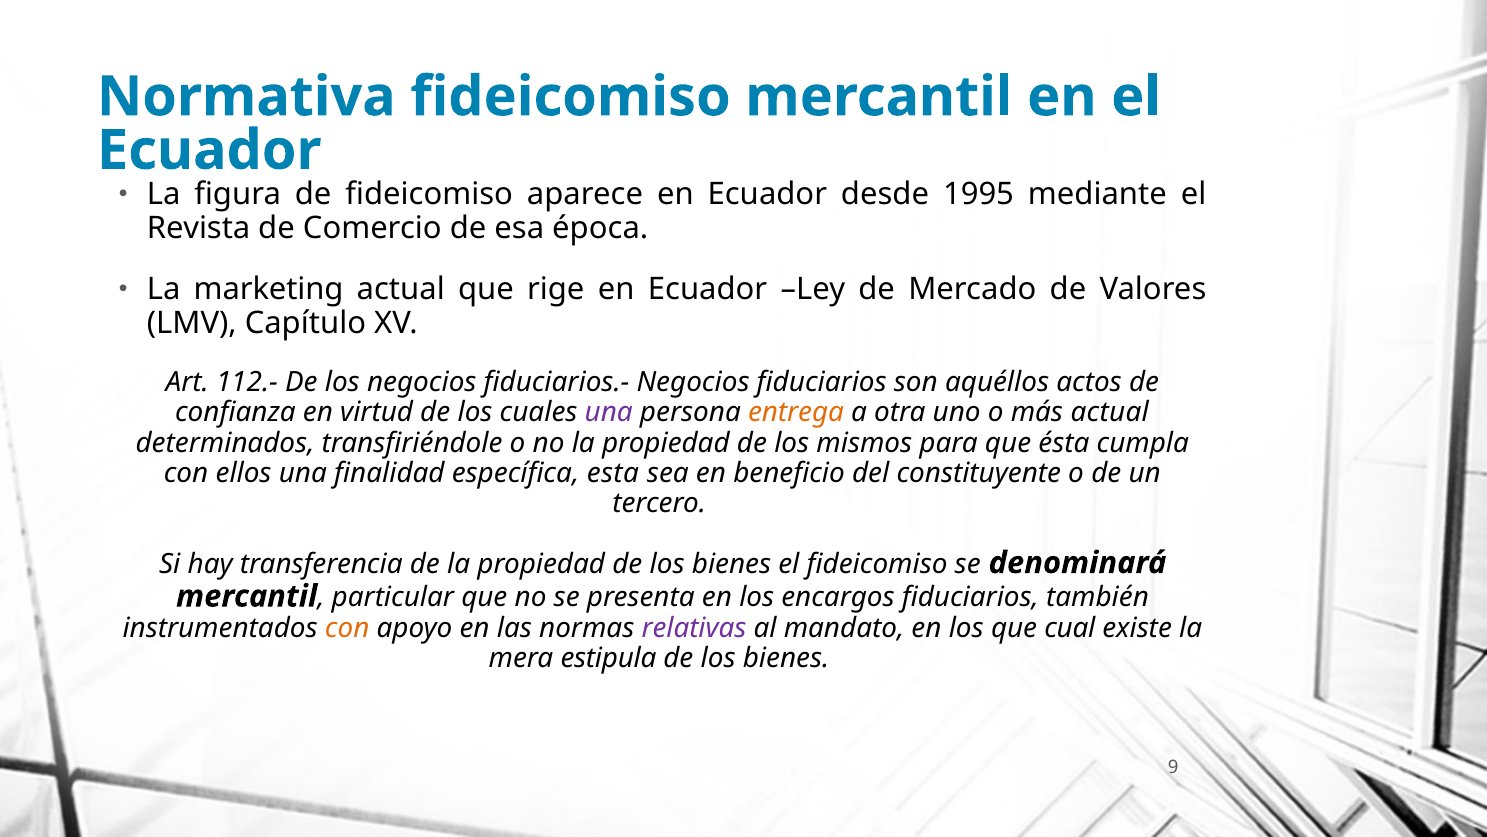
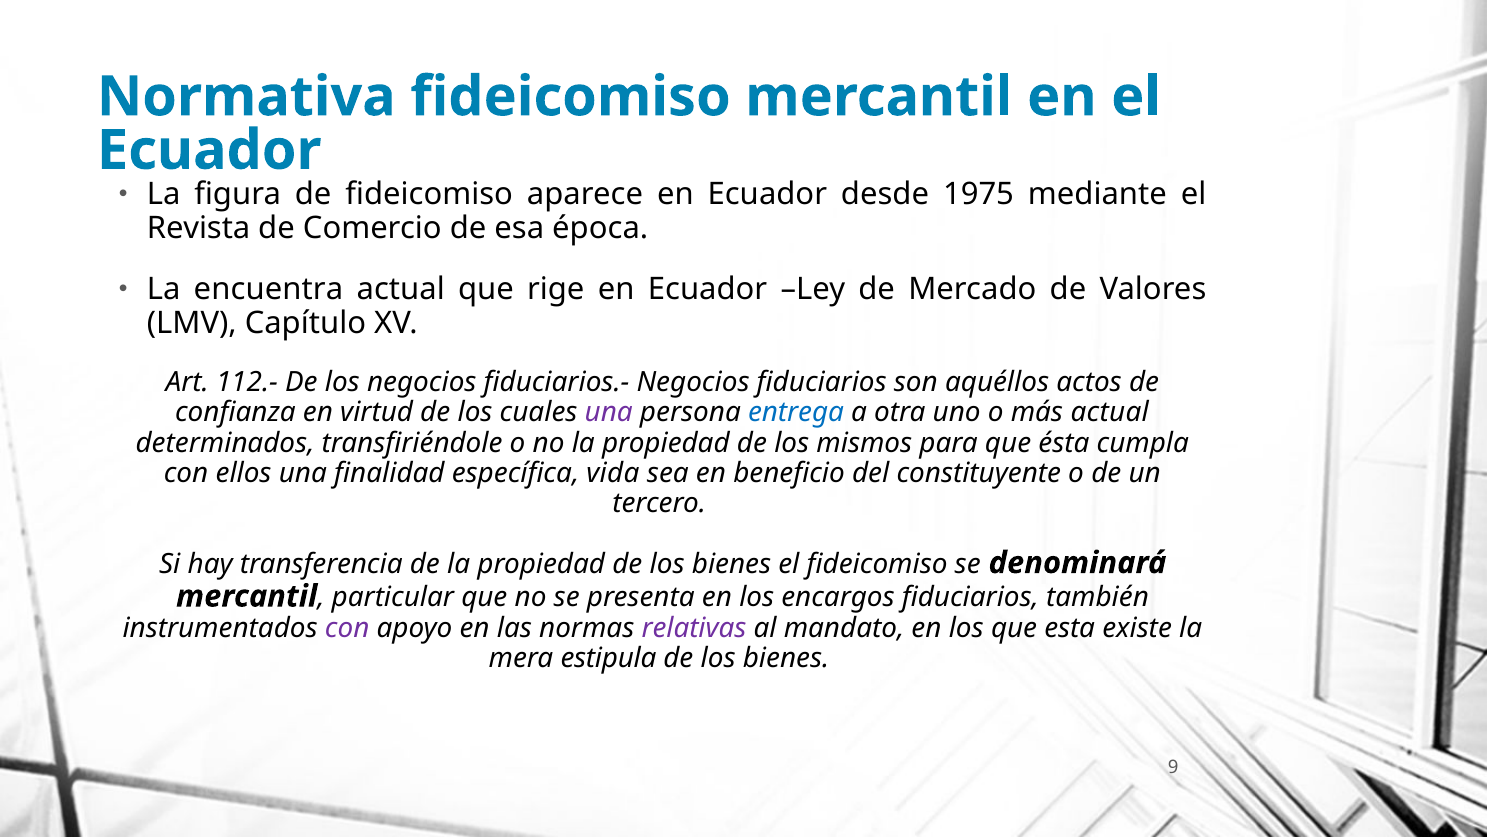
1995: 1995 -> 1975
marketing: marketing -> encuentra
entrega colour: orange -> blue
esta: esta -> vida
con at (347, 628) colour: orange -> purple
cual: cual -> esta
